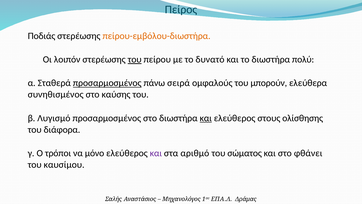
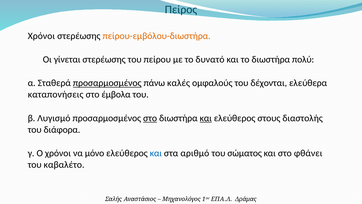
Ποδιάς at (42, 36): Ποδιάς -> Χρόνοι
λοιπόν: λοιπόν -> γίνεται
του at (135, 59) underline: present -> none
σειρά: σειρά -> καλές
μπορούν: μπορούν -> δέχονται
συνηθισμένος: συνηθισμένος -> καταπονήσεις
καύσης: καύσης -> έμβολα
στο at (150, 118) underline: none -> present
ολίσθησης: ολίσθησης -> διαστολής
Ο τρόποι: τρόποι -> χρόνοι
και at (156, 153) colour: purple -> blue
καυσίμου: καυσίμου -> καβαλέτο
